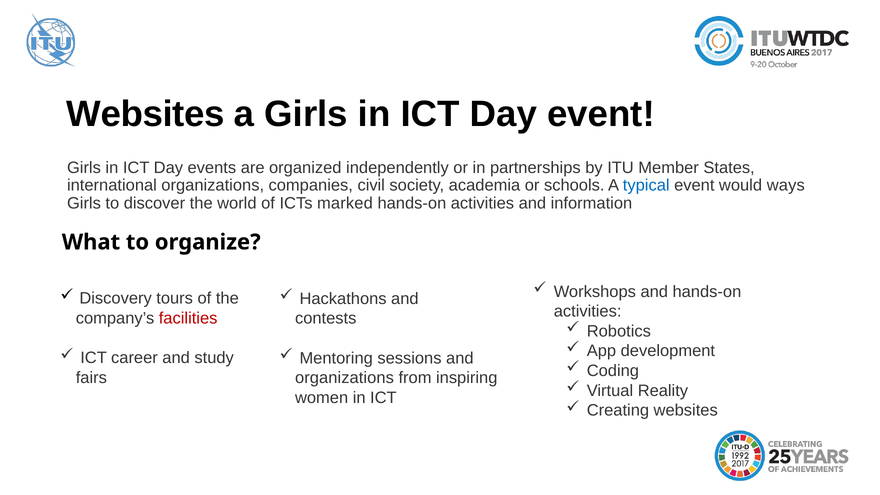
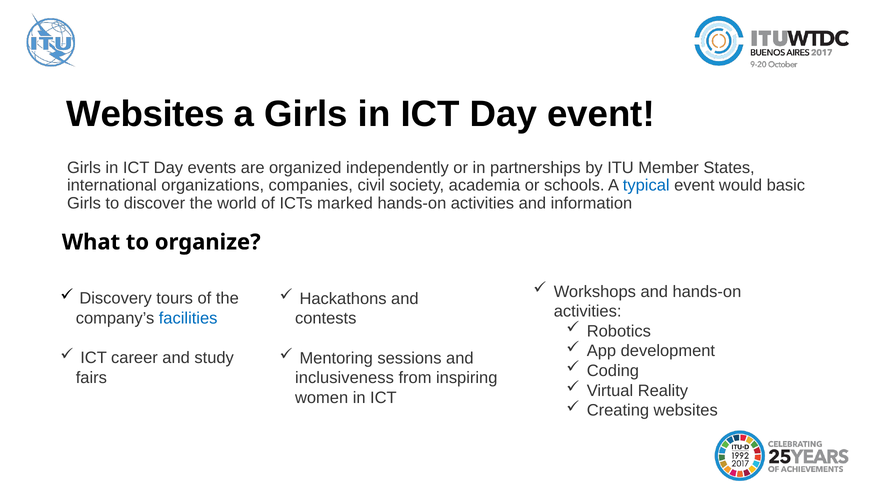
ways: ways -> basic
facilities colour: red -> blue
organizations at (344, 378): organizations -> inclusiveness
